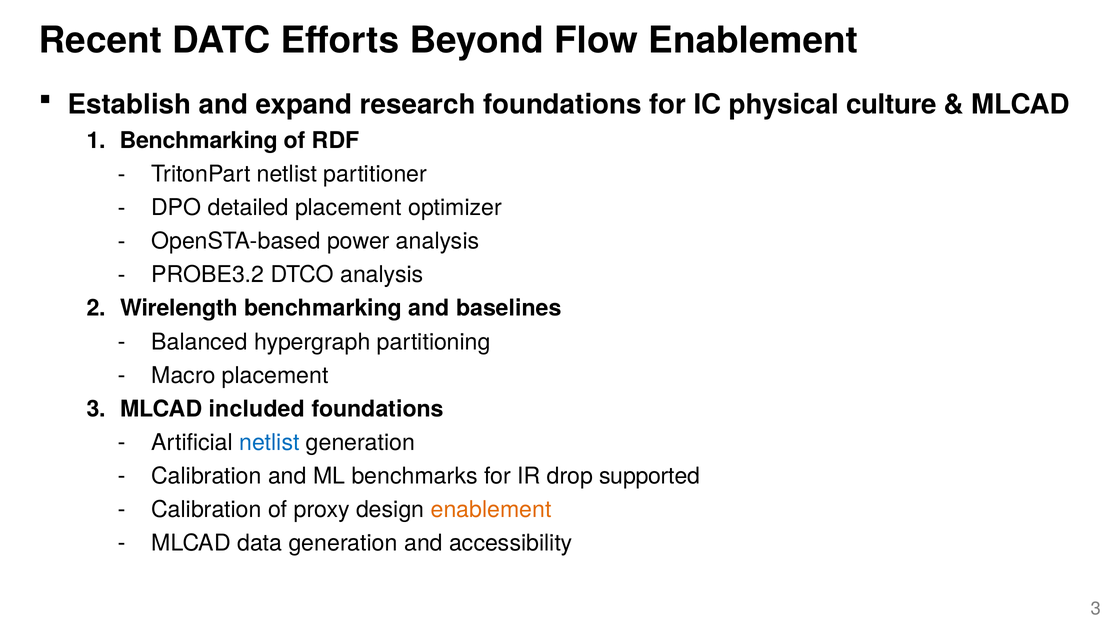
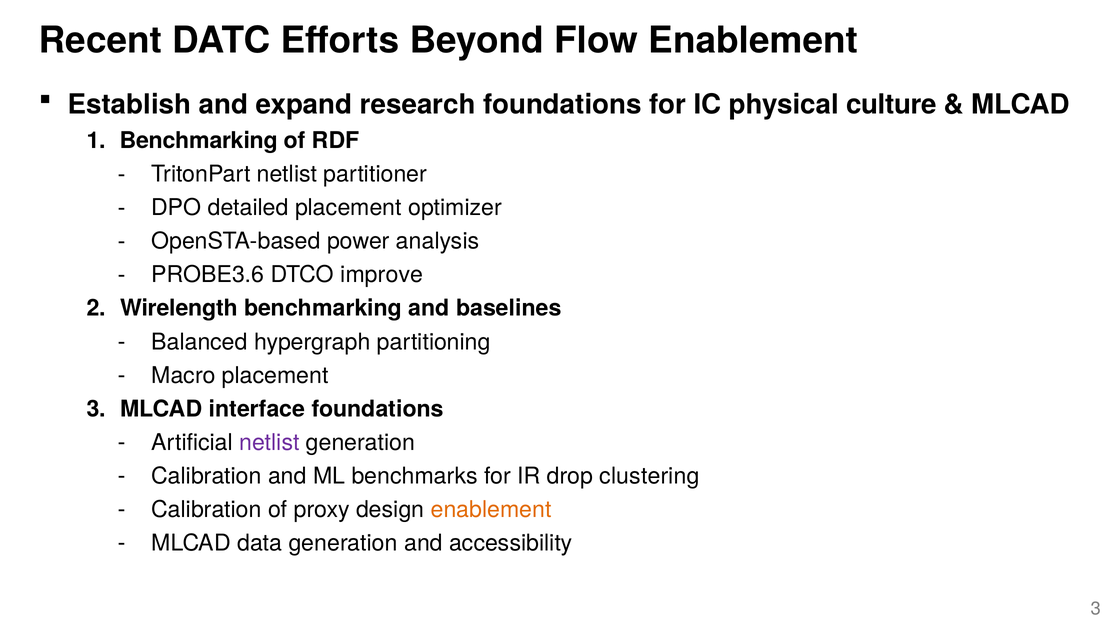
PROBE3.2: PROBE3.2 -> PROBE3.6
DTCO analysis: analysis -> improve
included: included -> interface
netlist at (269, 442) colour: blue -> purple
supported: supported -> clustering
